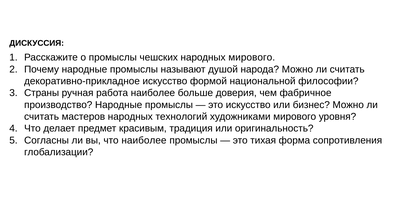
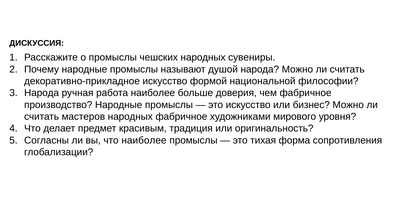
народных мирового: мирового -> сувениры
Страны at (42, 93): Страны -> Народа
народных технологий: технологий -> фабричное
